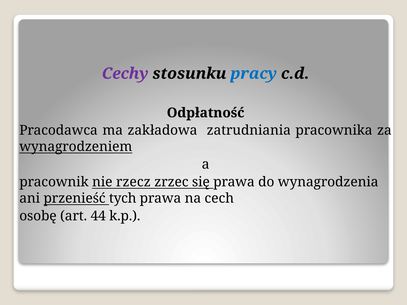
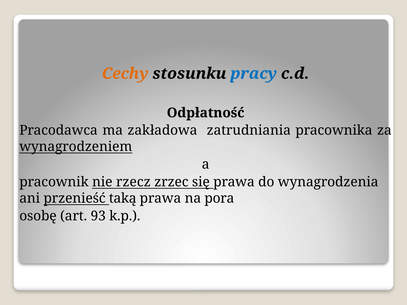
Cechy colour: purple -> orange
tych: tych -> taką
cech: cech -> pora
44: 44 -> 93
